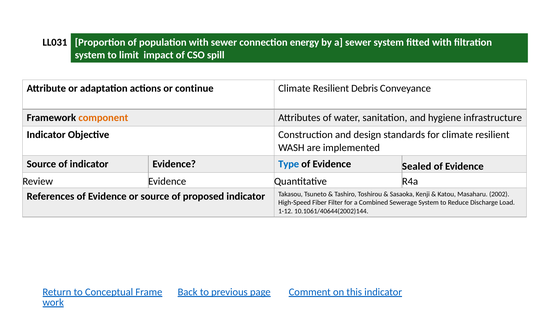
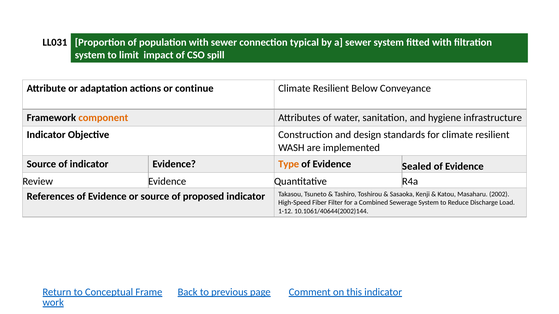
energy: energy -> typical
Debris: Debris -> Below
Type colour: blue -> orange
